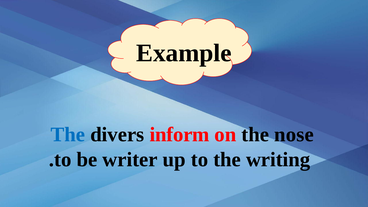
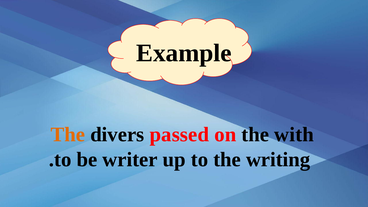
The at (68, 135) colour: blue -> orange
inform: inform -> passed
nose: nose -> with
